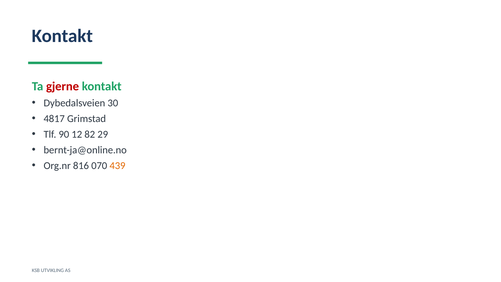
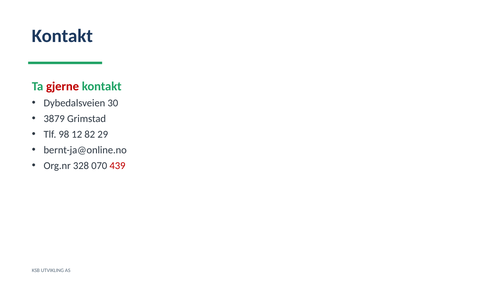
4817: 4817 -> 3879
90: 90 -> 98
816: 816 -> 328
439 colour: orange -> red
